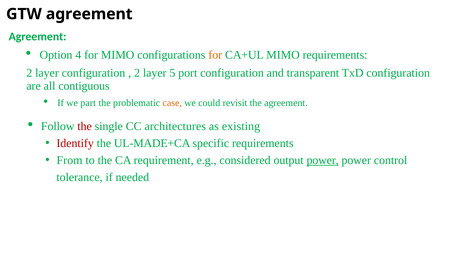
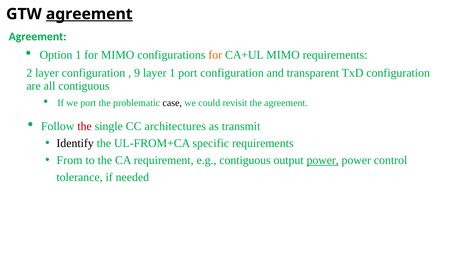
agreement at (89, 14) underline: none -> present
Option 4: 4 -> 1
2 at (137, 73): 2 -> 9
layer 5: 5 -> 1
we part: part -> port
case colour: orange -> black
existing: existing -> transmit
Identify colour: red -> black
UL-MADE+CA: UL-MADE+CA -> UL-FROM+CA
e.g considered: considered -> contiguous
